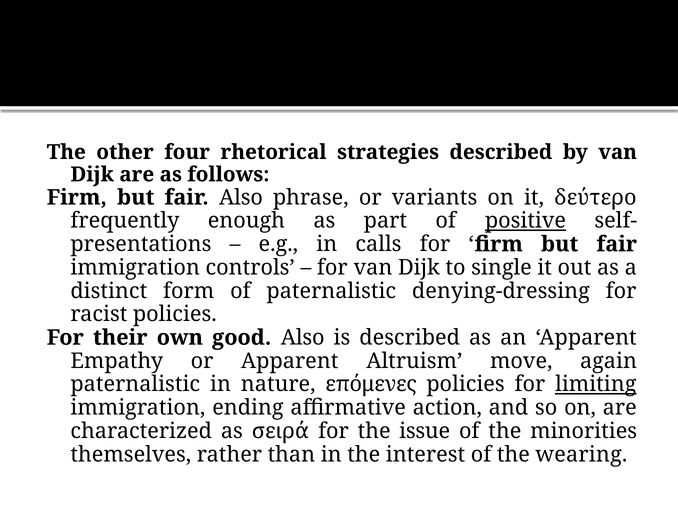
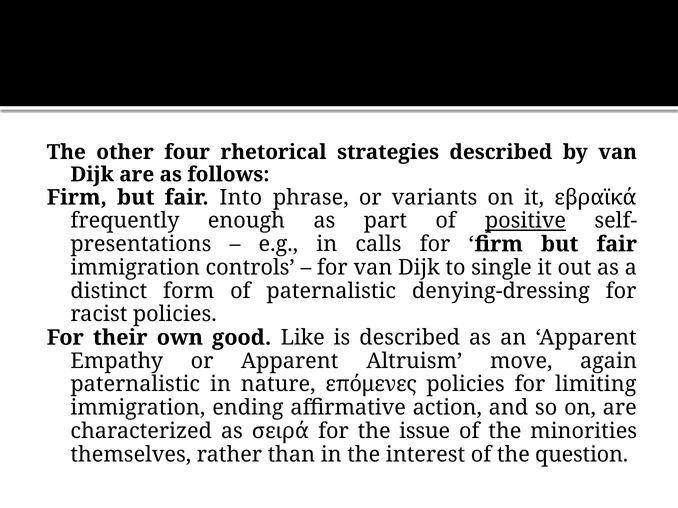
fair Also: Also -> Into
δεύτερο: δεύτερο -> εβραϊκά
good Also: Also -> Like
limiting underline: present -> none
wearing: wearing -> question
